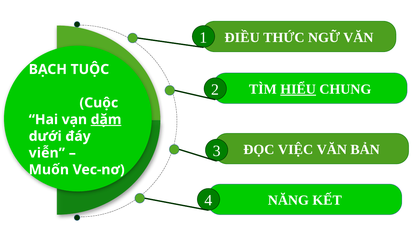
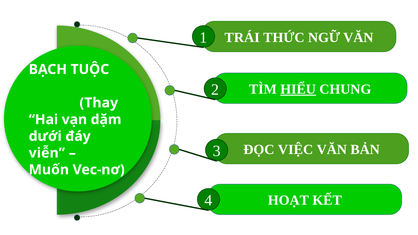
ĐIỀU: ĐIỀU -> TRÁI
Cuộc: Cuộc -> Thay
dặm underline: present -> none
NĂNG: NĂNG -> HOẠT
